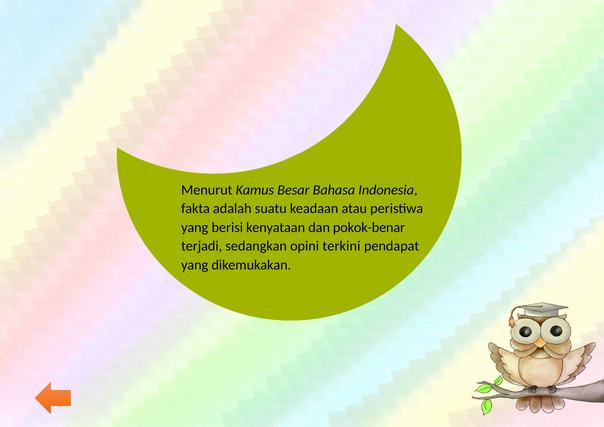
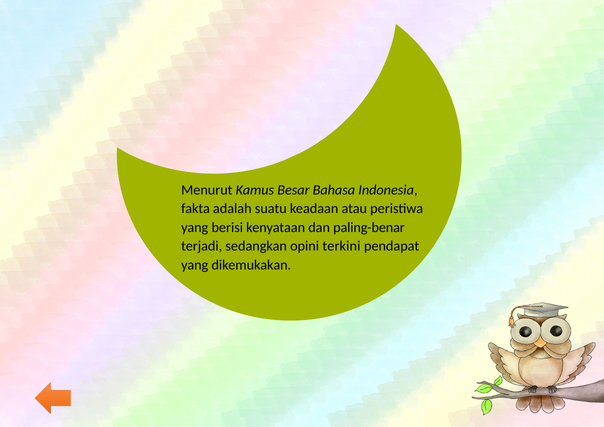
pokok-benar: pokok-benar -> paling-benar
